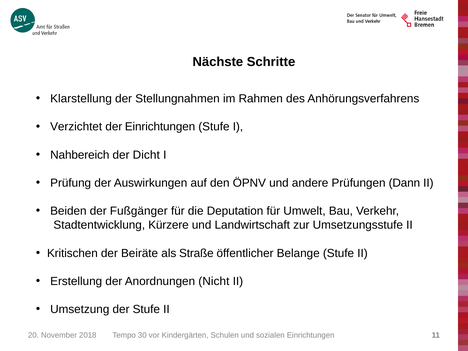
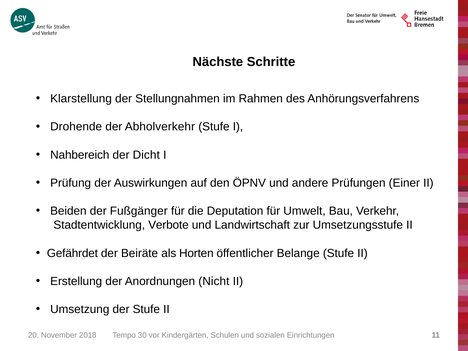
Verzichtet: Verzichtet -> Drohende
der Einrichtungen: Einrichtungen -> Abholverkehr
Dann: Dann -> Einer
Kürzere: Kürzere -> Verbote
Kritischen: Kritischen -> Gefährdet
Straße: Straße -> Horten
